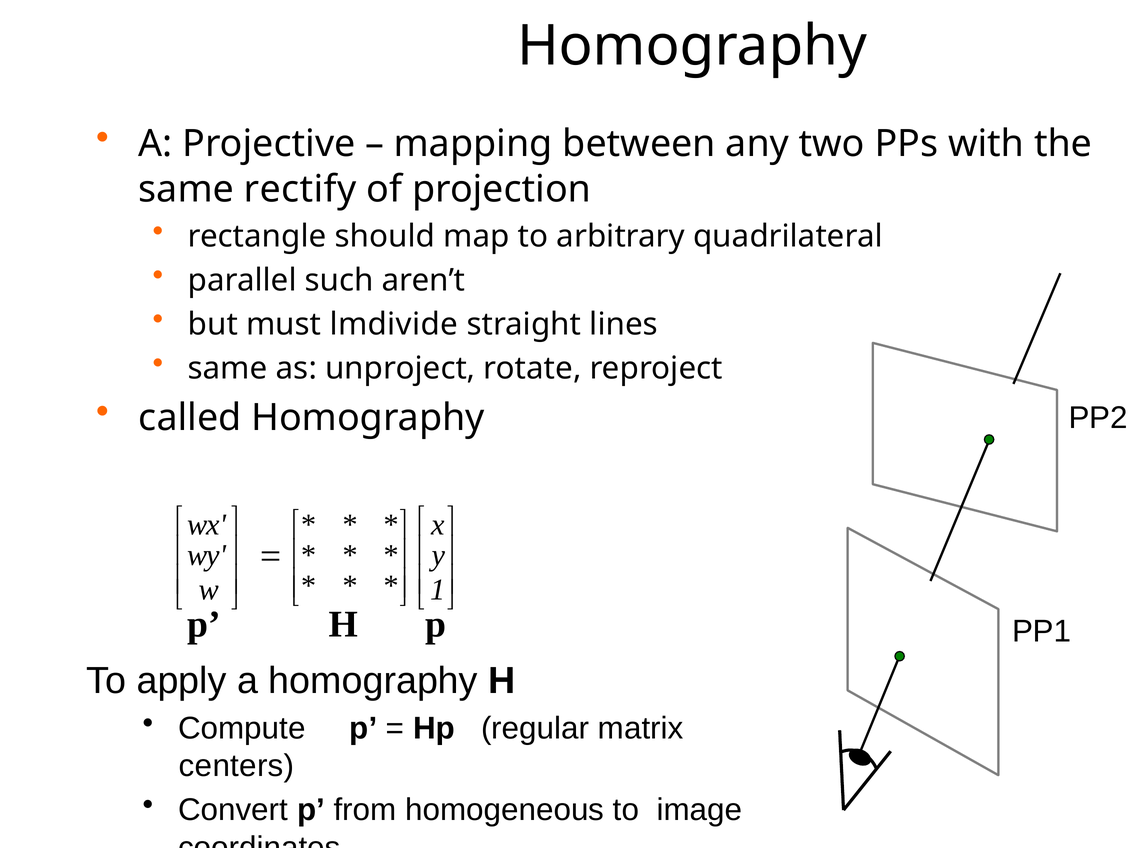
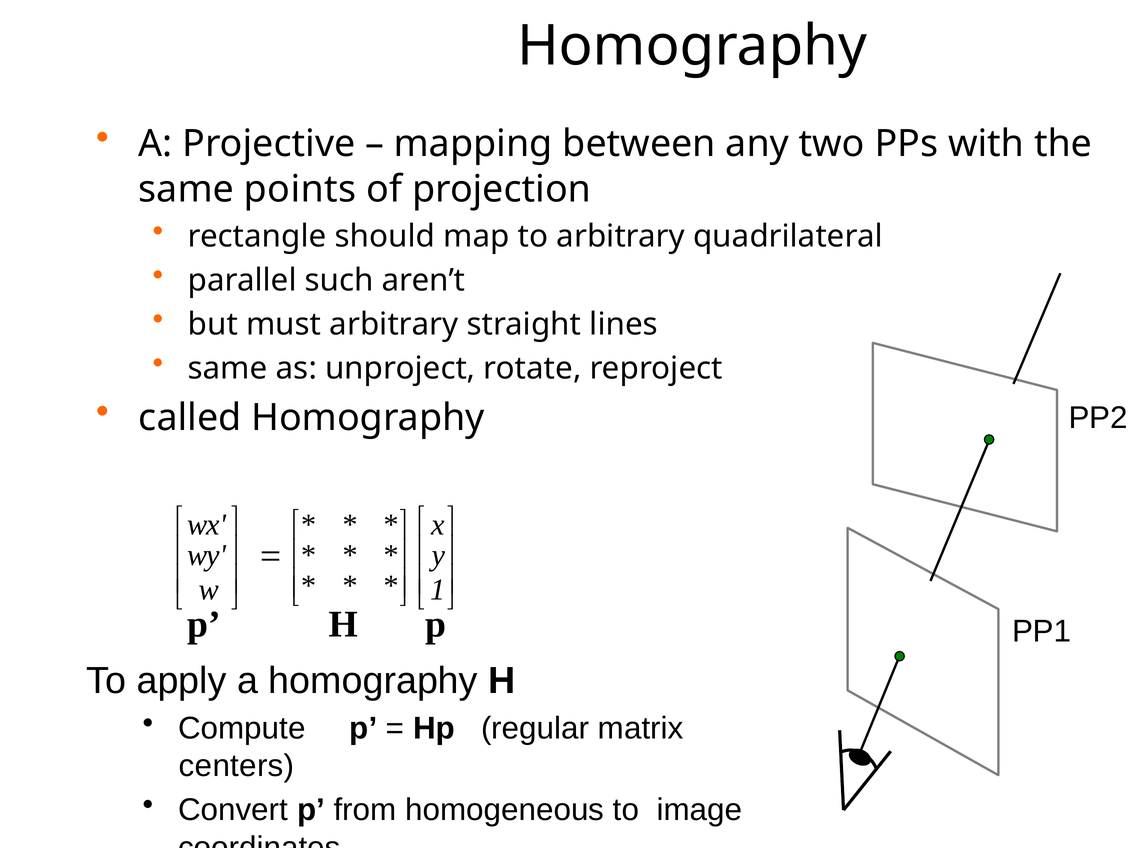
rectify: rectify -> points
must lmdivide: lmdivide -> arbitrary
